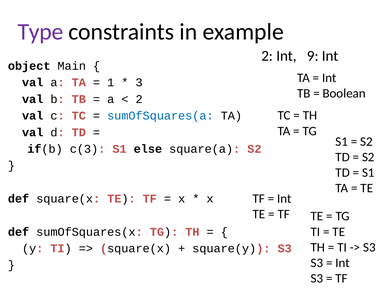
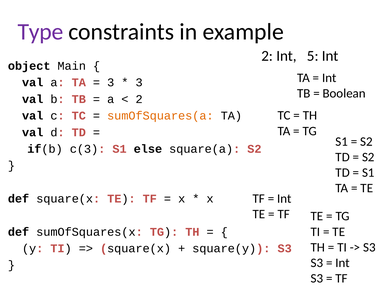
9: 9 -> 5
1 at (111, 83): 1 -> 3
sumOfSquares(a colour: blue -> orange
